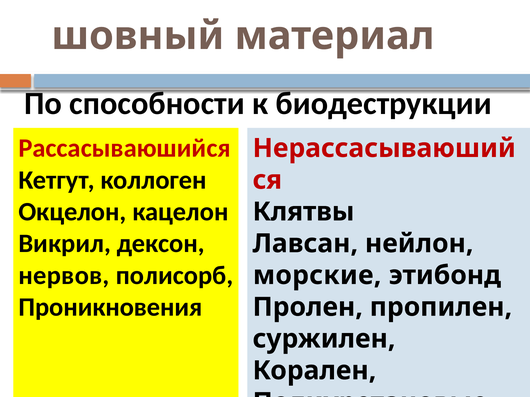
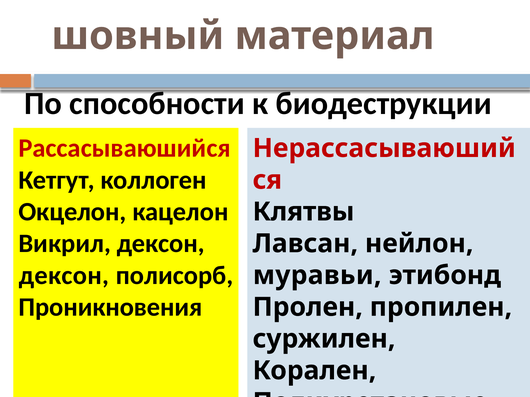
нервов at (64, 276): нервов -> дексон
морские: морские -> муравьи
